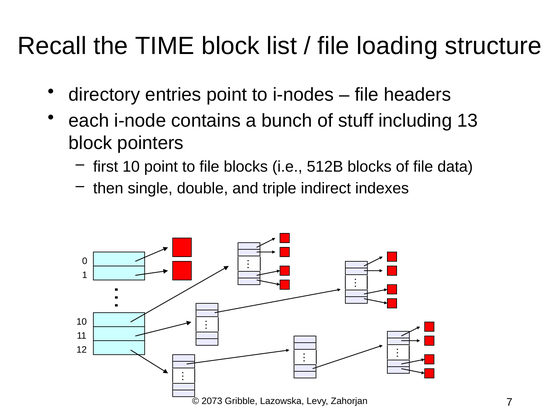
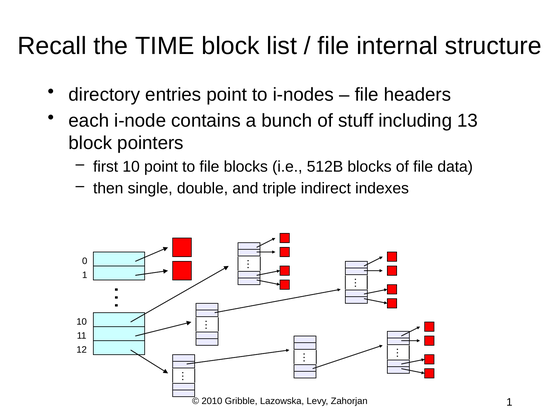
loading: loading -> internal
2073: 2073 -> 2010
Zahorjan 7: 7 -> 1
